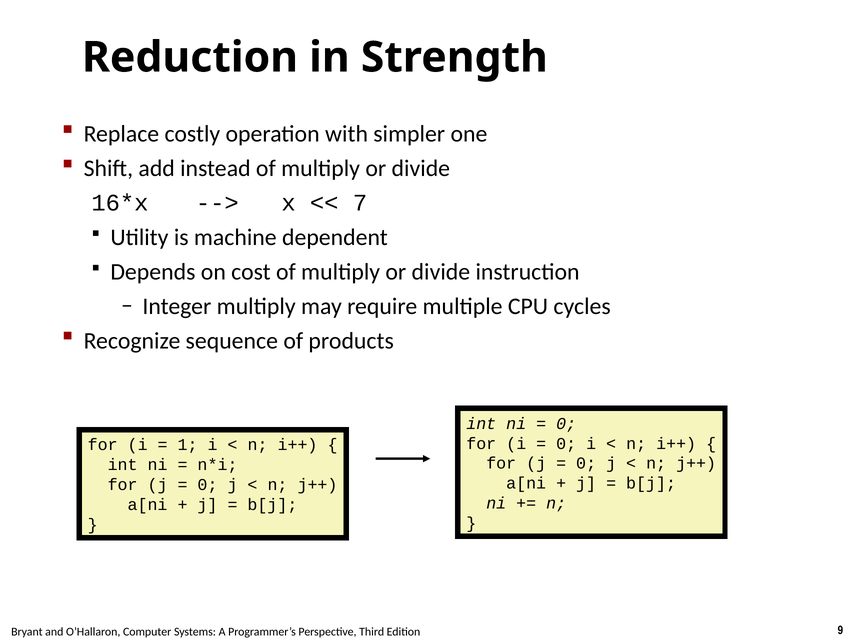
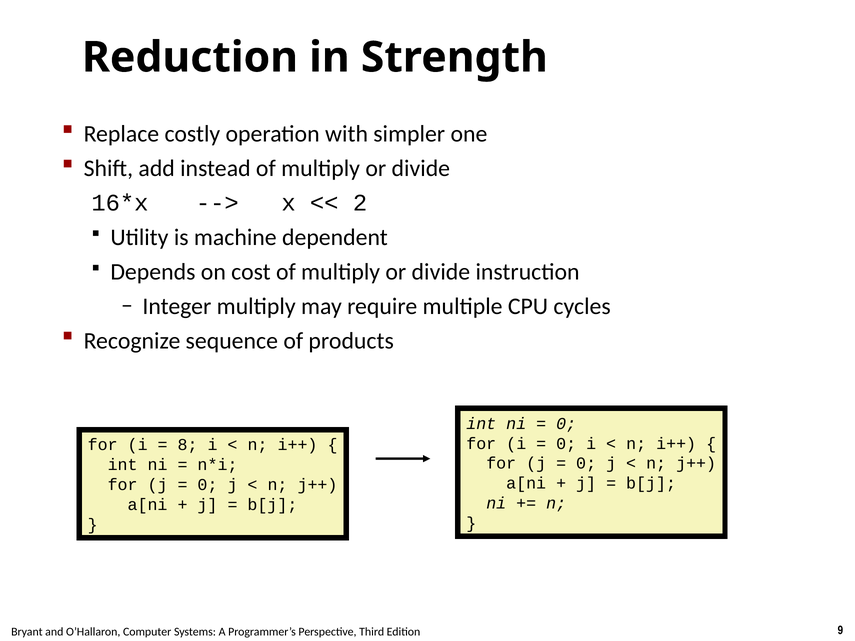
7: 7 -> 2
1: 1 -> 8
